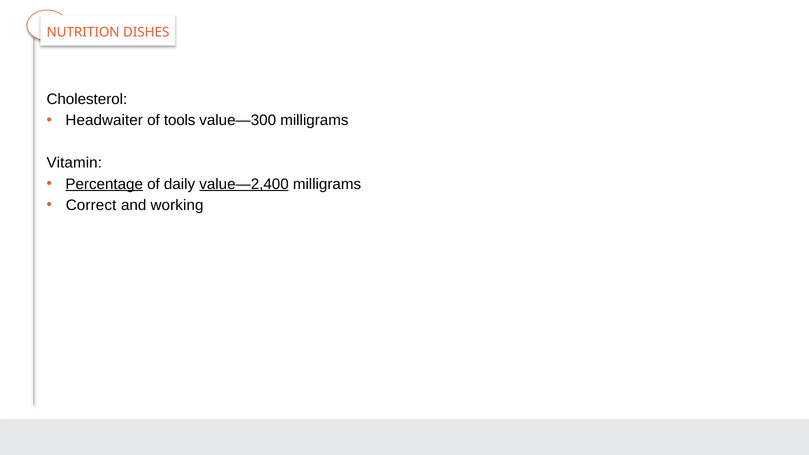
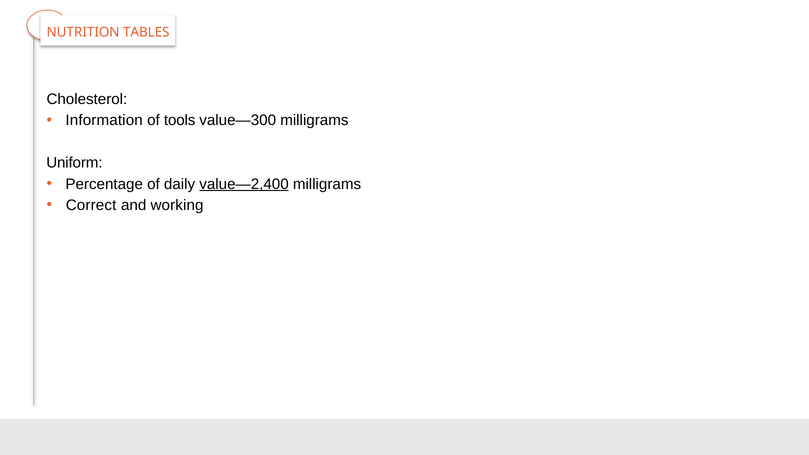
DISHES: DISHES -> TABLES
Headwaiter: Headwaiter -> Information
Vitamin: Vitamin -> Uniform
Percentage underline: present -> none
